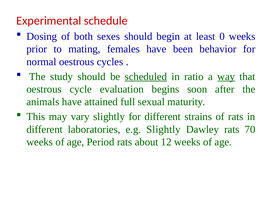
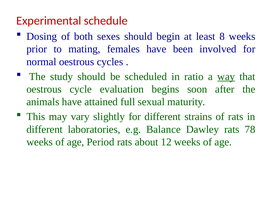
0: 0 -> 8
behavior: behavior -> involved
scheduled underline: present -> none
e.g Slightly: Slightly -> Balance
70: 70 -> 78
